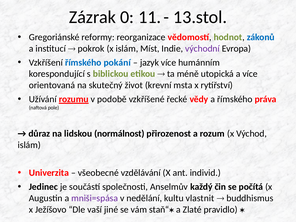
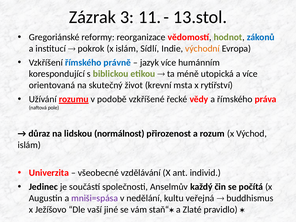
0: 0 -> 3
Míst: Míst -> Sídlí
východní colour: purple -> orange
pokání: pokání -> právně
vlastnit: vlastnit -> veřejná
